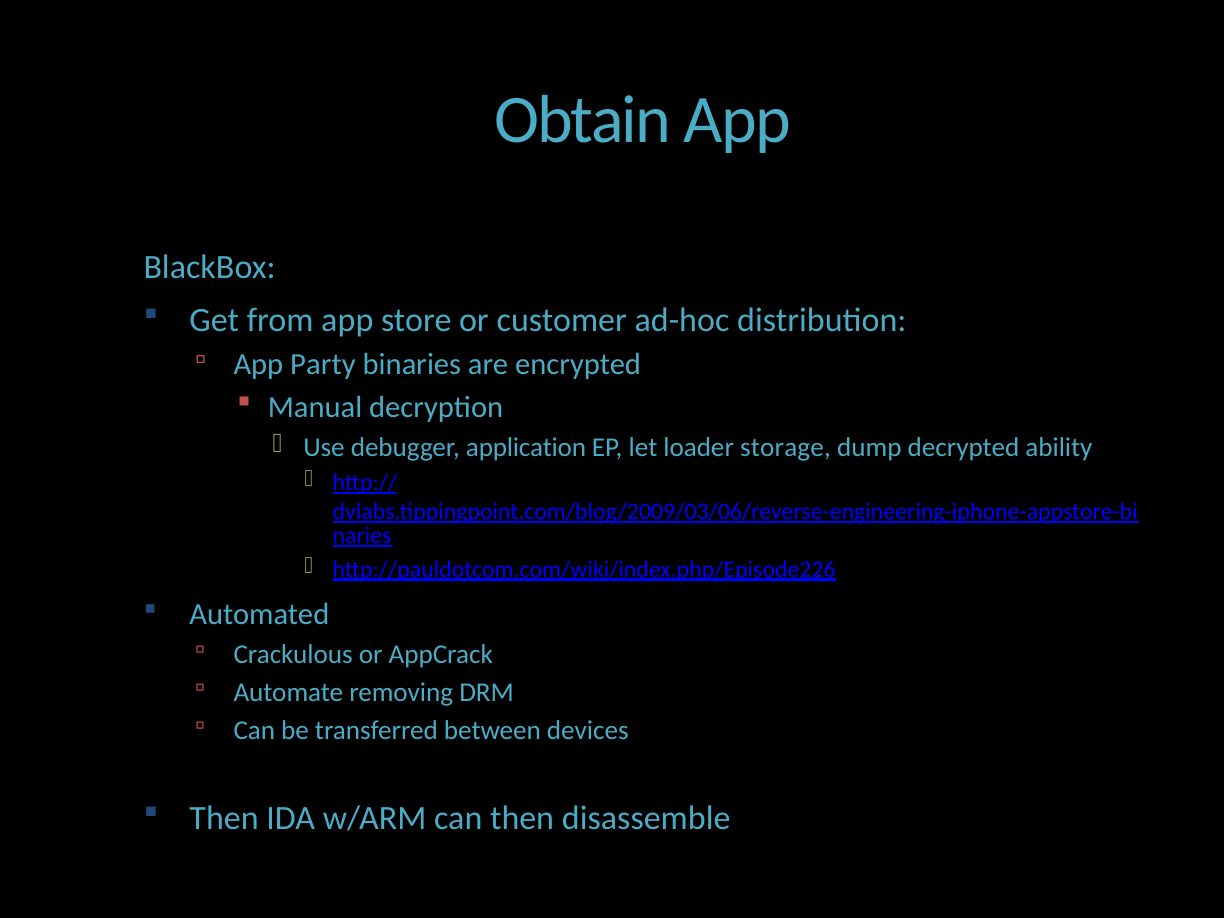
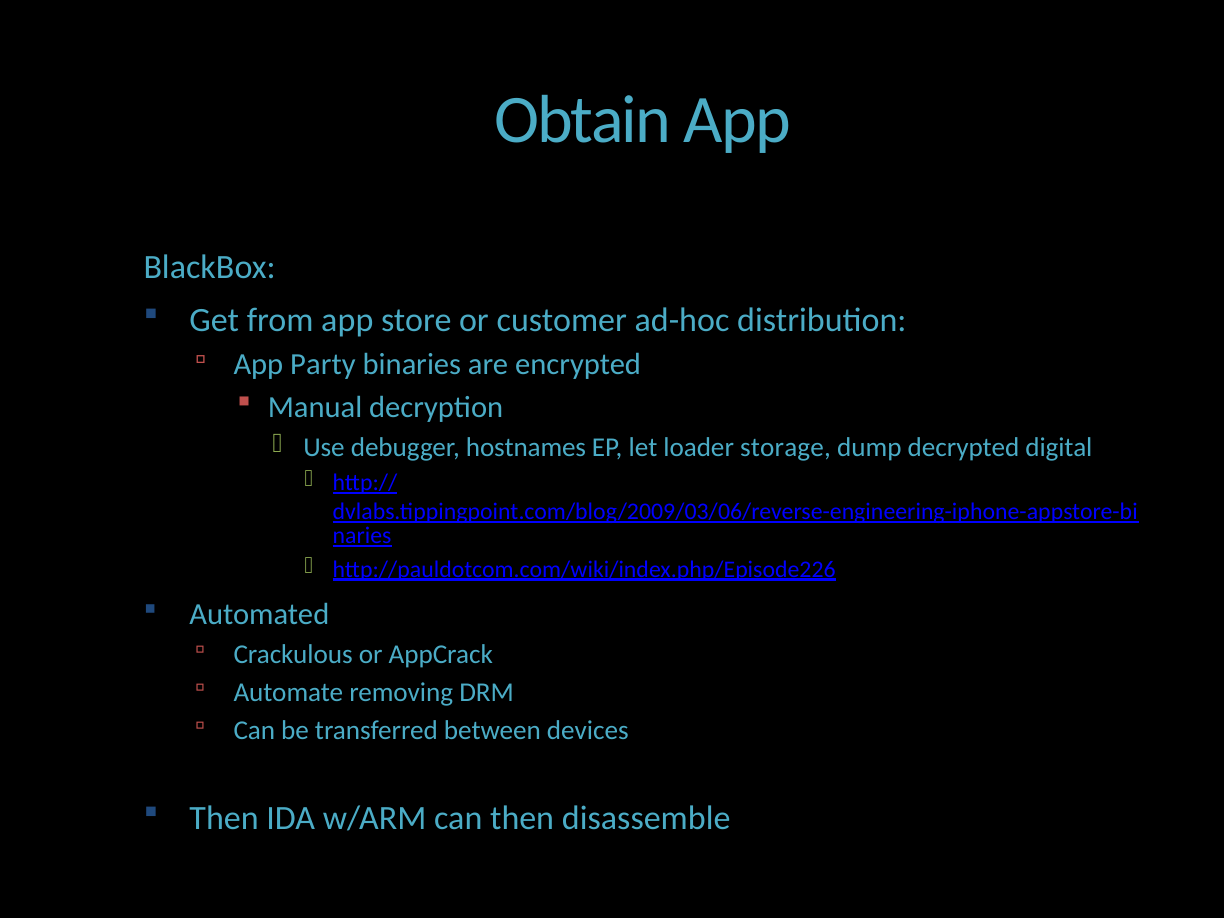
application: application -> hostnames
ability: ability -> digital
